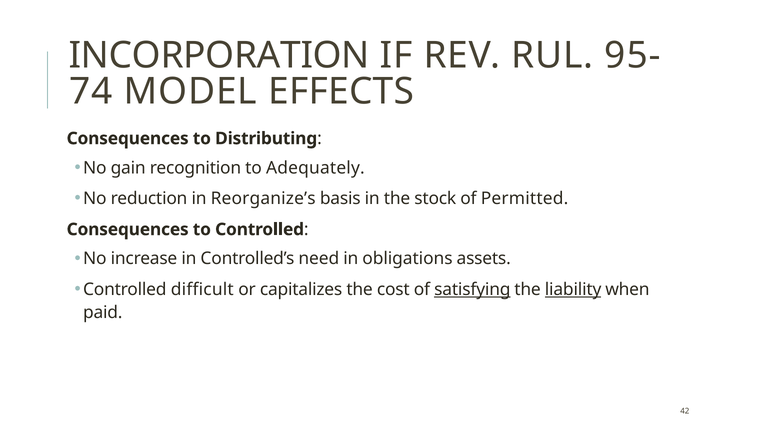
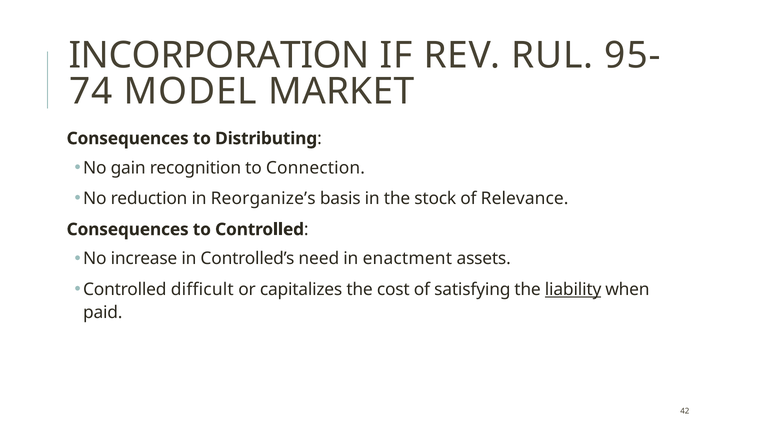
EFFECTS: EFFECTS -> MARKET
Adequately: Adequately -> Connection
Permitted: Permitted -> Relevance
obligations: obligations -> enactment
satisfying underline: present -> none
